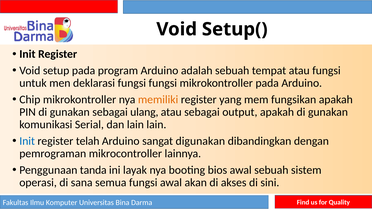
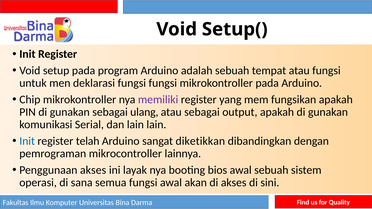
memiliki colour: orange -> purple
digunakan: digunakan -> diketikkan
Penggunaan tanda: tanda -> akses
